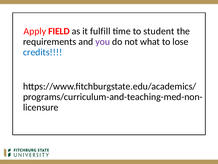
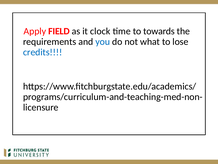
fulfill: fulfill -> clock
student: student -> towards
you colour: purple -> blue
